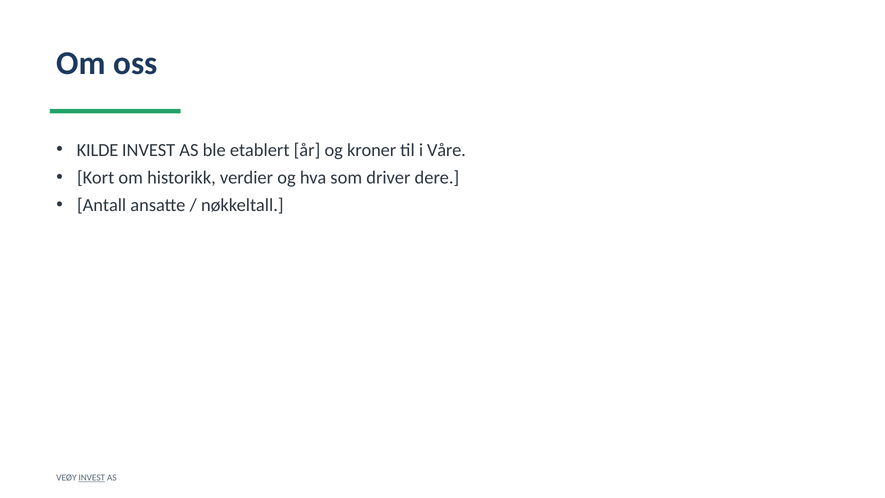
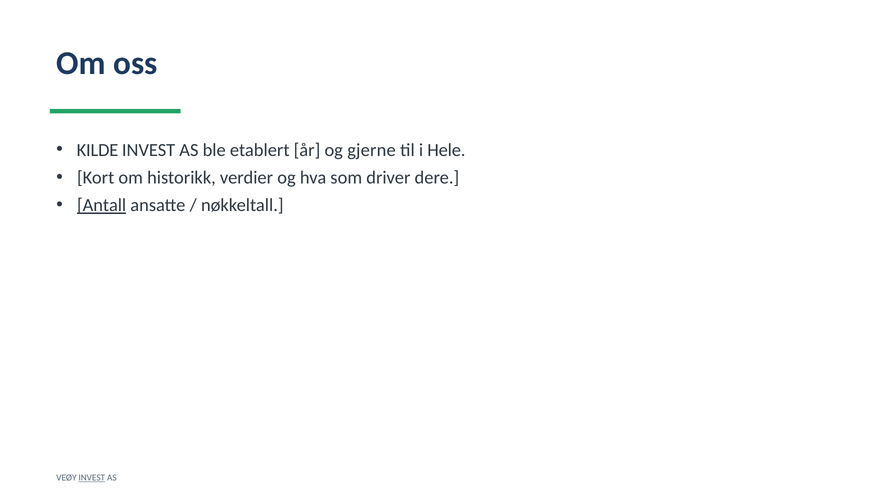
kroner: kroner -> gjerne
Våre: Våre -> Hele
Antall underline: none -> present
